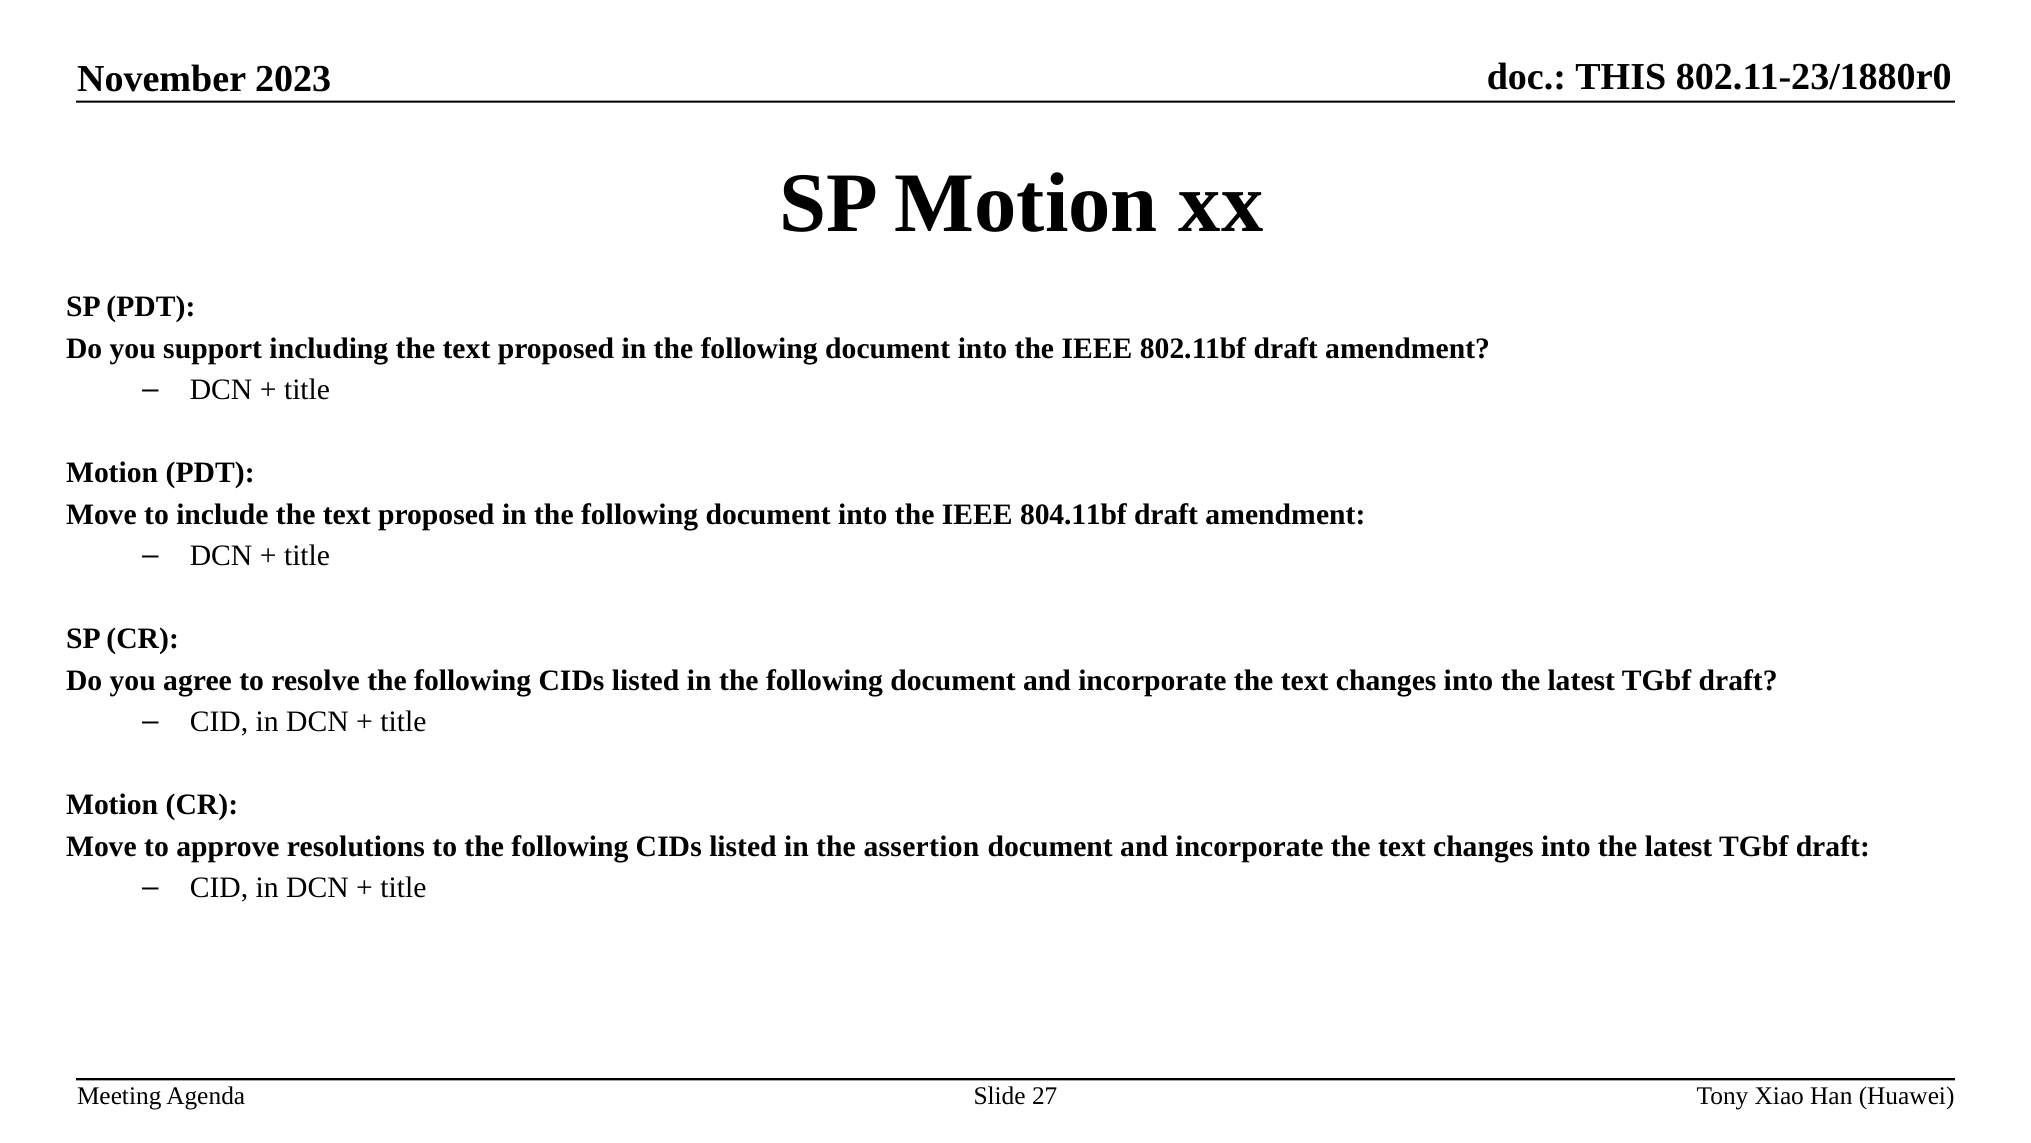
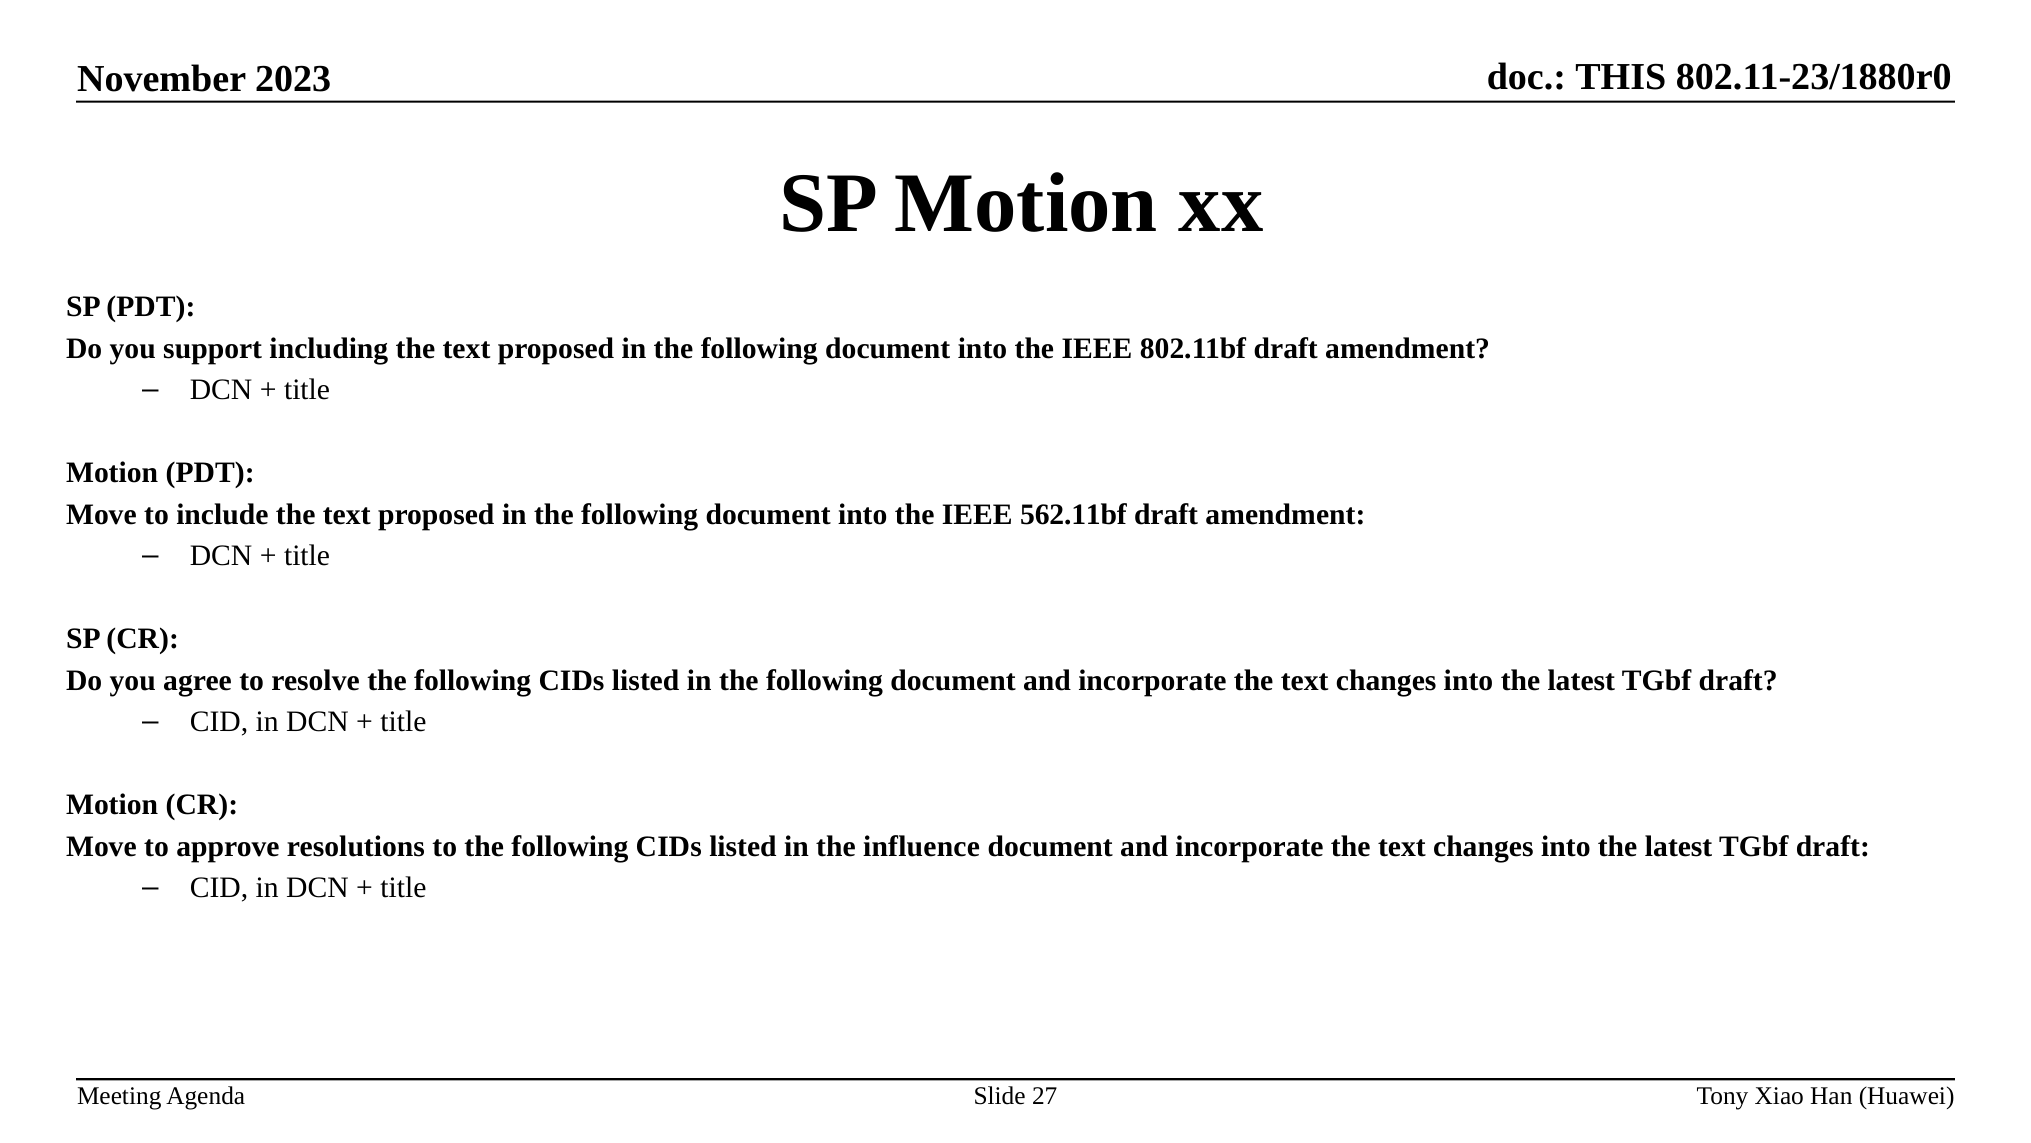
804.11bf: 804.11bf -> 562.11bf
assertion: assertion -> influence
